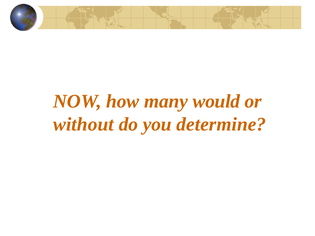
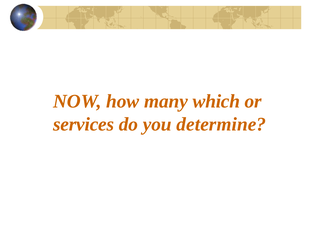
would: would -> which
without: without -> services
